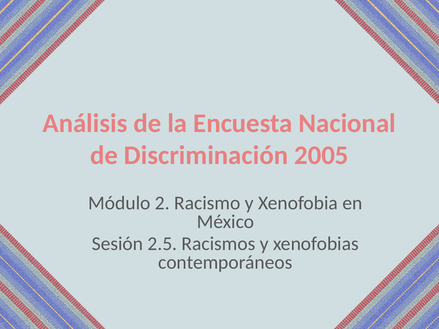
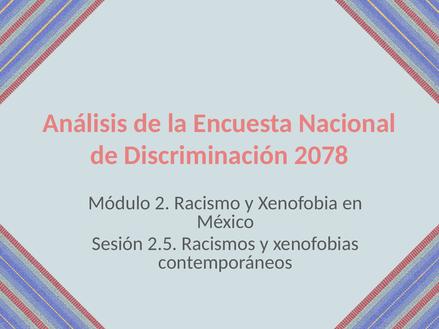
2005: 2005 -> 2078
